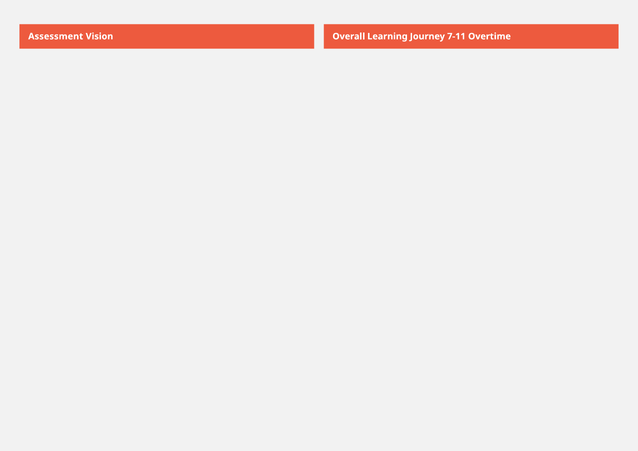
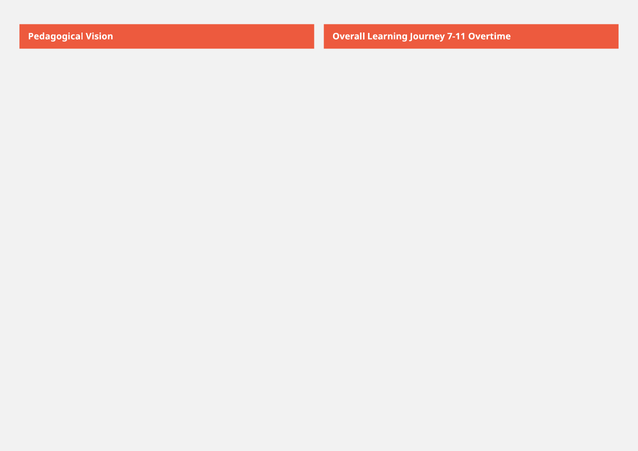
Assessment: Assessment -> Pedagogical
